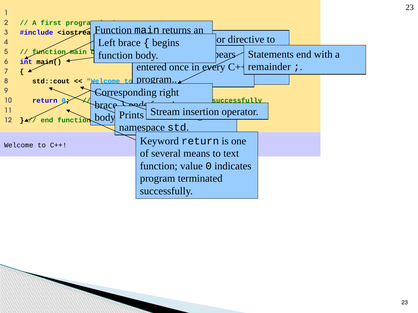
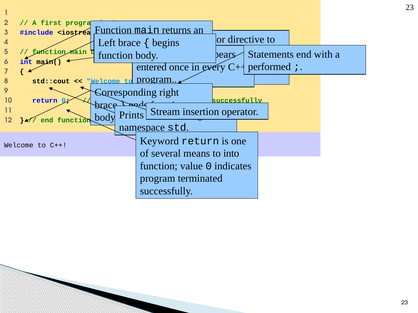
remainder: remainder -> performed
text: text -> into
